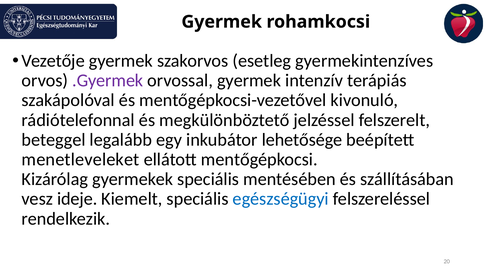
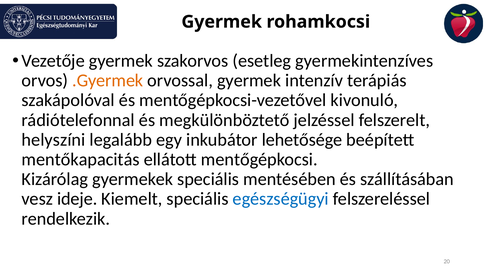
.Gyermek colour: purple -> orange
beteggel: beteggel -> helyszíni
menetleveleket: menetleveleket -> mentőkapacitás
